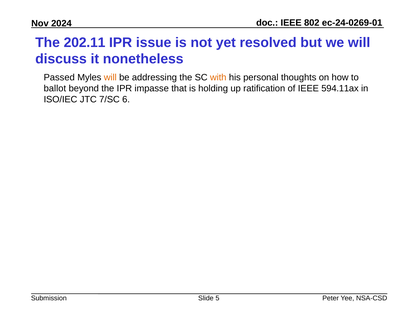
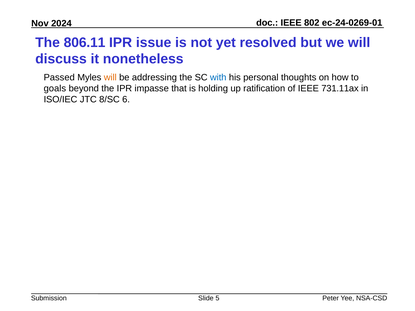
202.11: 202.11 -> 806.11
with colour: orange -> blue
ballot: ballot -> goals
594.11ax: 594.11ax -> 731.11ax
7/SC: 7/SC -> 8/SC
